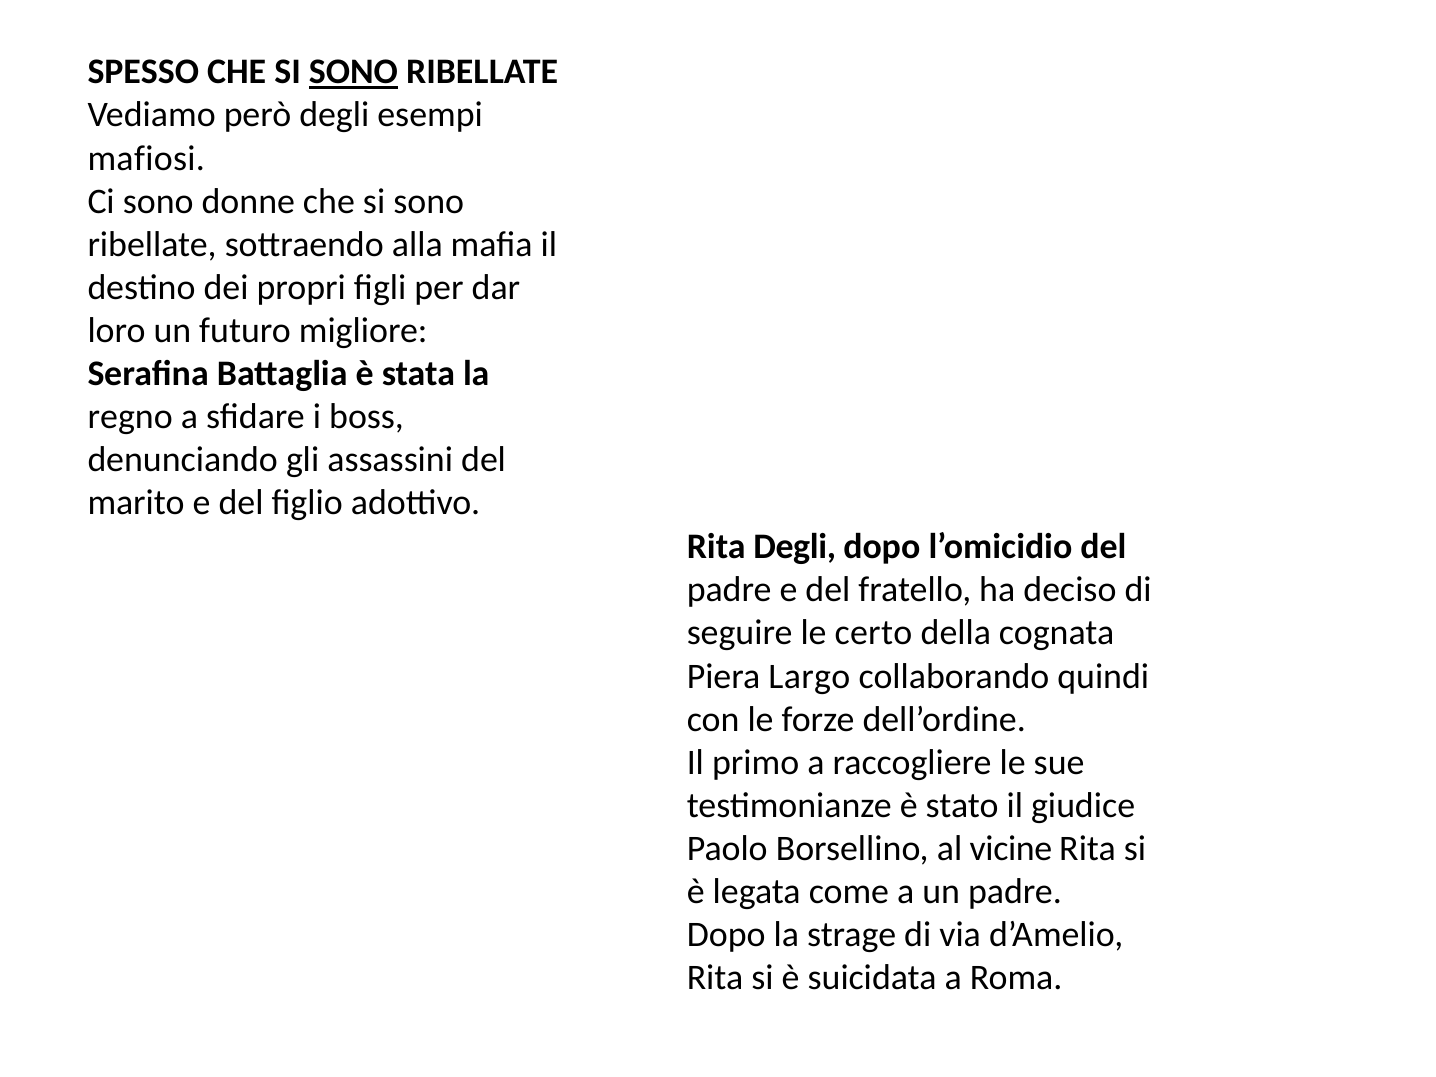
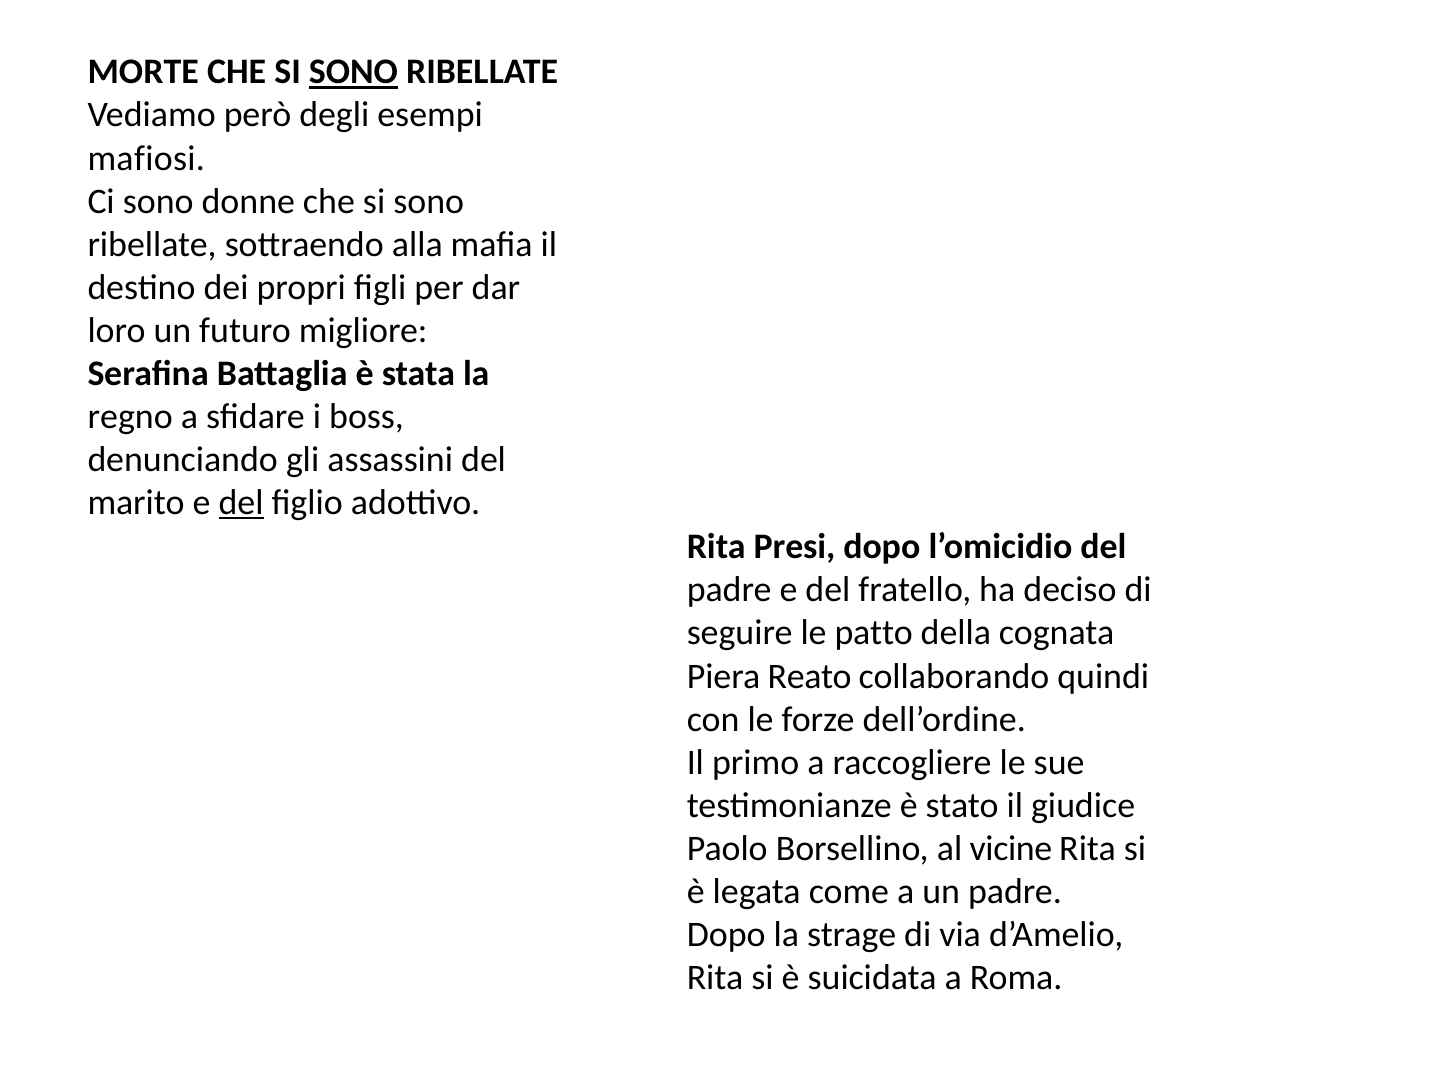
SPESSO: SPESSO -> MORTE
del at (241, 503) underline: none -> present
Rita Degli: Degli -> Presi
certo: certo -> patto
Largo: Largo -> Reato
